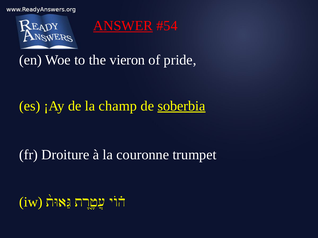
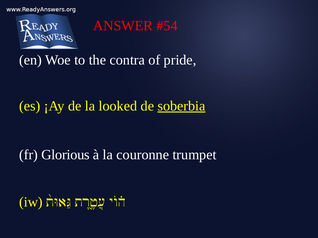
ANSWER underline: present -> none
vieron: vieron -> contra
champ: champ -> looked
Droiture: Droiture -> Glorious
